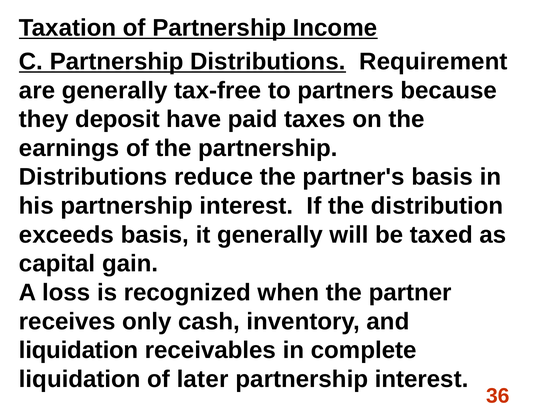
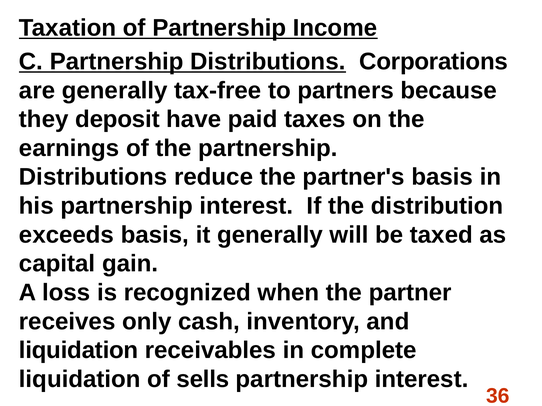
Requirement: Requirement -> Corporations
later: later -> sells
